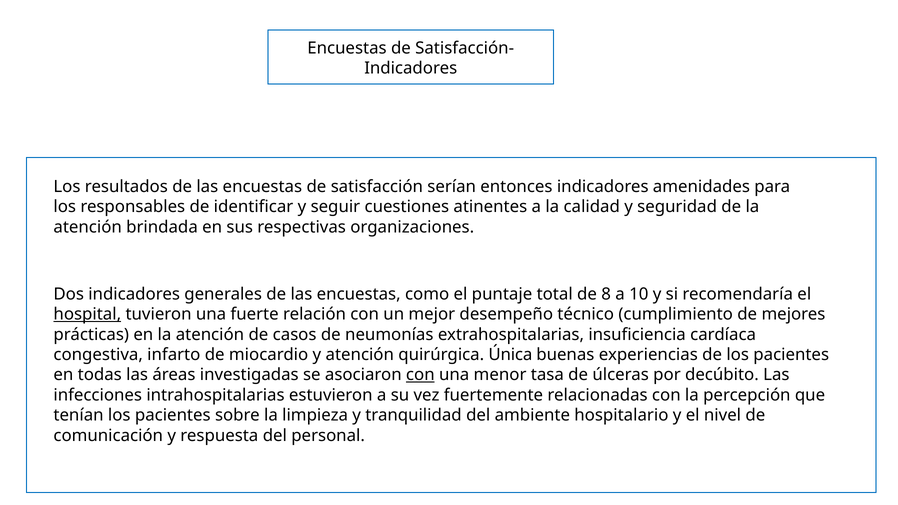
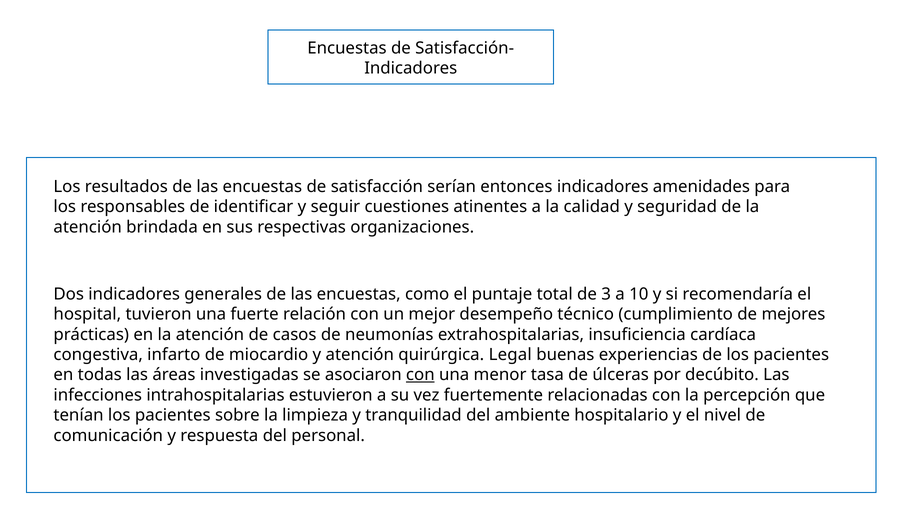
8: 8 -> 3
hospital underline: present -> none
Única: Única -> Legal
